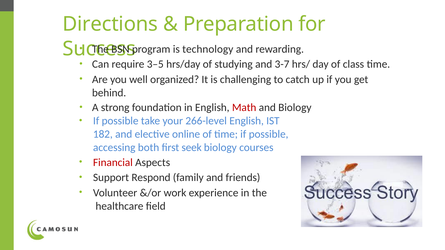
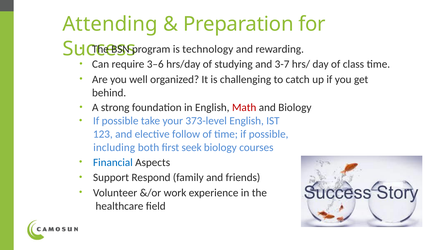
Directions: Directions -> Attending
3–5: 3–5 -> 3–6
266-level: 266-level -> 373-level
182: 182 -> 123
online: online -> follow
accessing: accessing -> including
Financial colour: red -> blue
